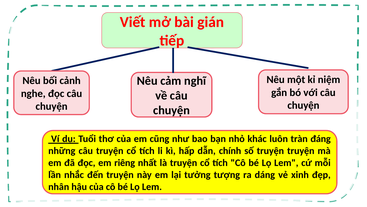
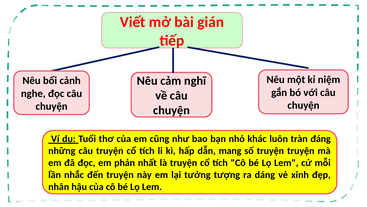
chính: chính -> mang
riêng: riêng -> phản
